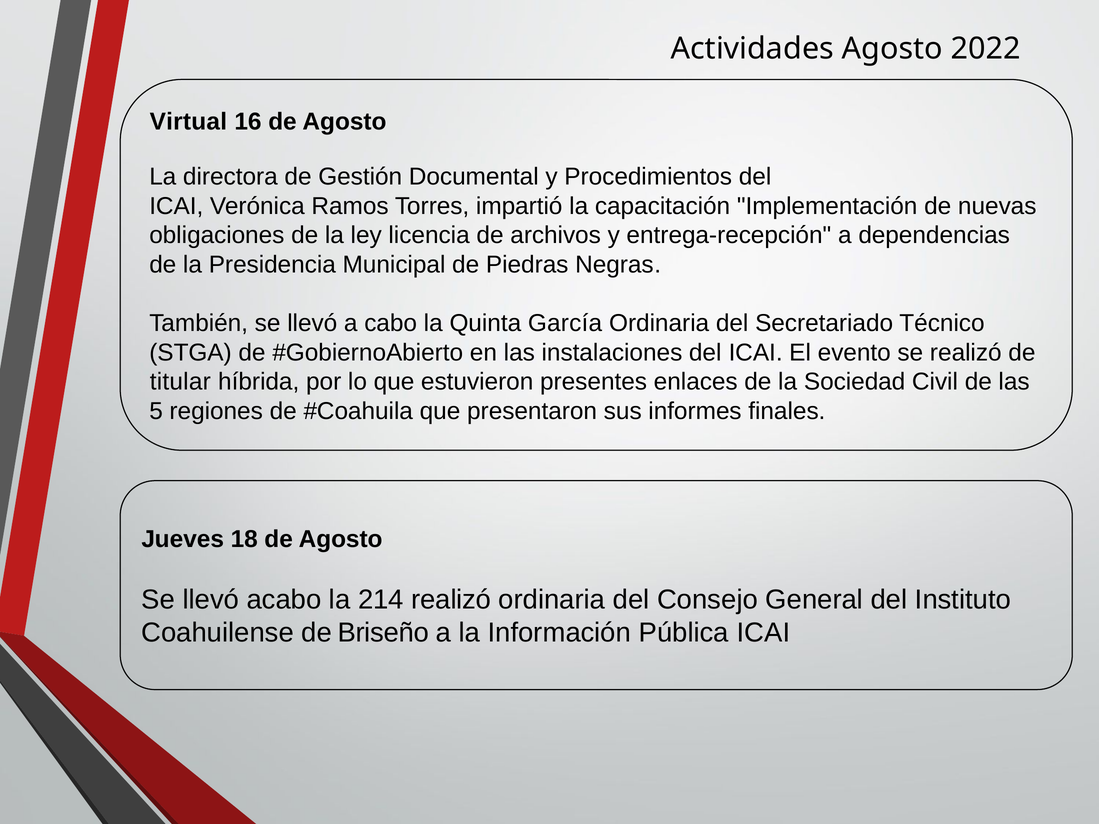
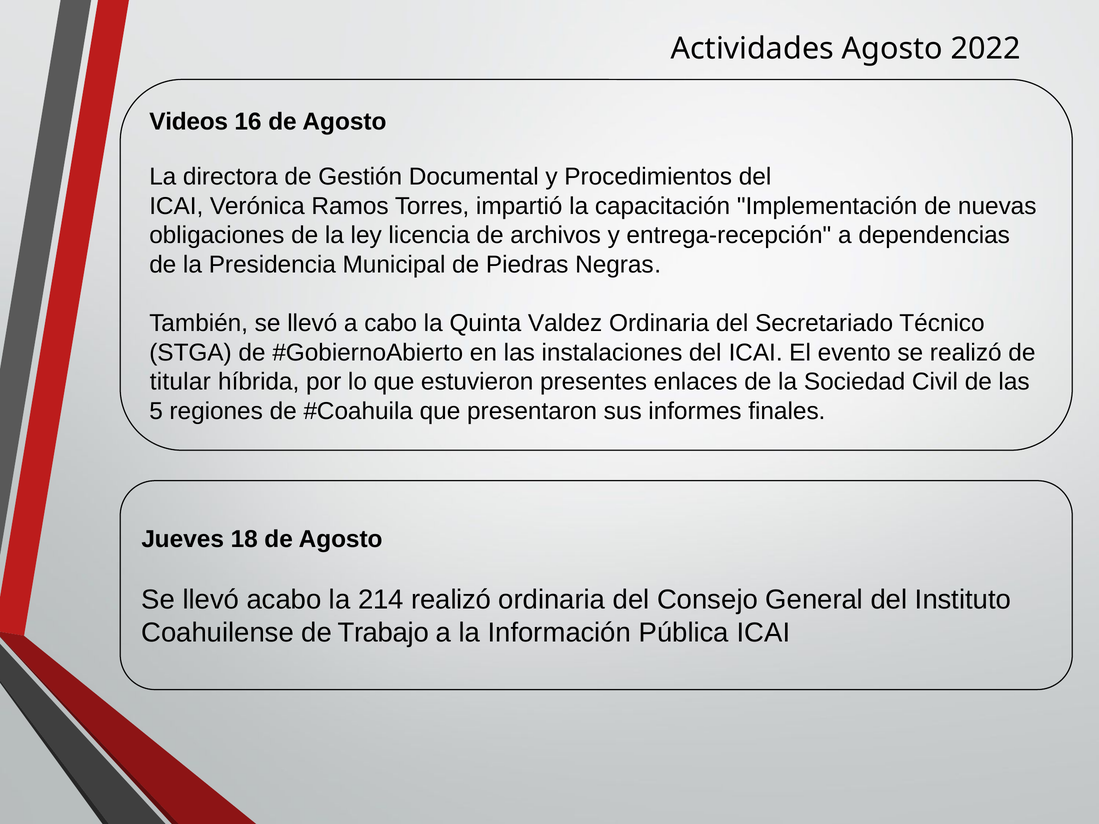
Virtual: Virtual -> Videos
García: García -> Valdez
Briseño: Briseño -> Trabajo
